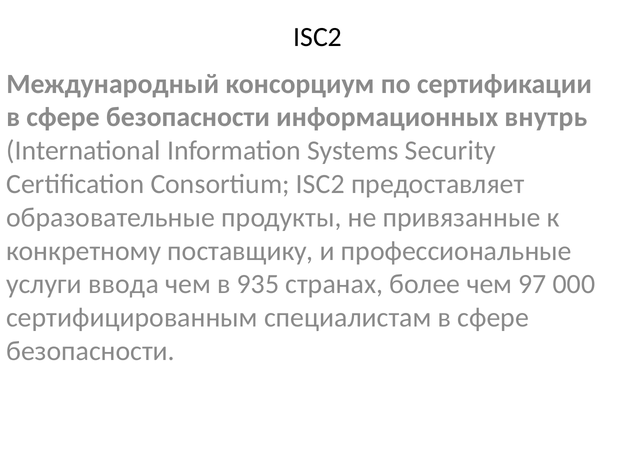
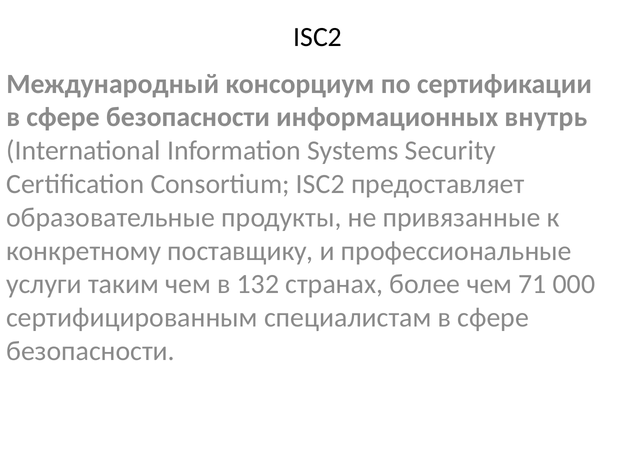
ввода: ввода -> таким
935: 935 -> 132
97: 97 -> 71
